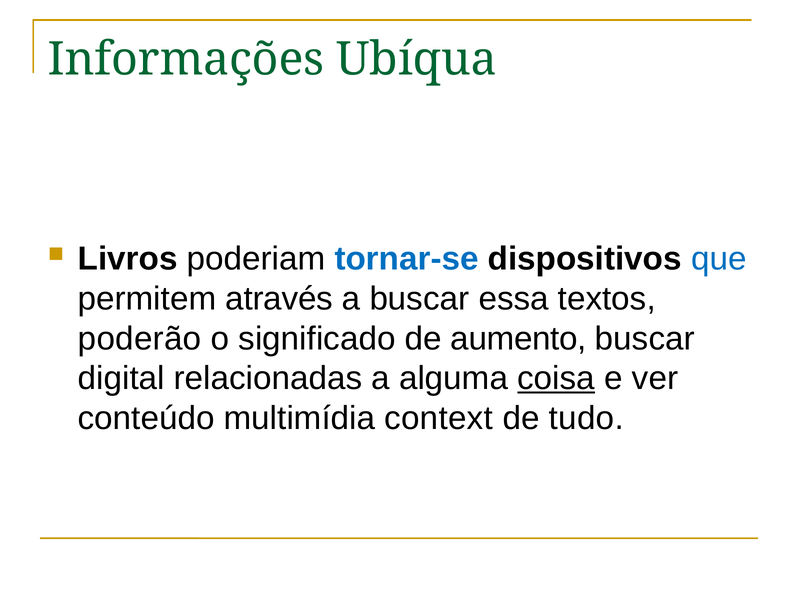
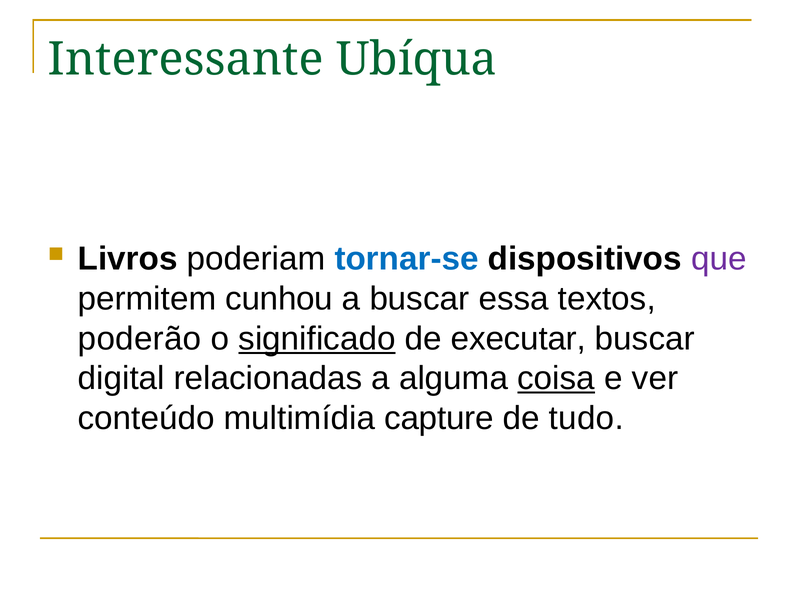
Informações: Informações -> Interessante
que colour: blue -> purple
através: através -> cunhou
significado underline: none -> present
aumento: aumento -> executar
context: context -> capture
